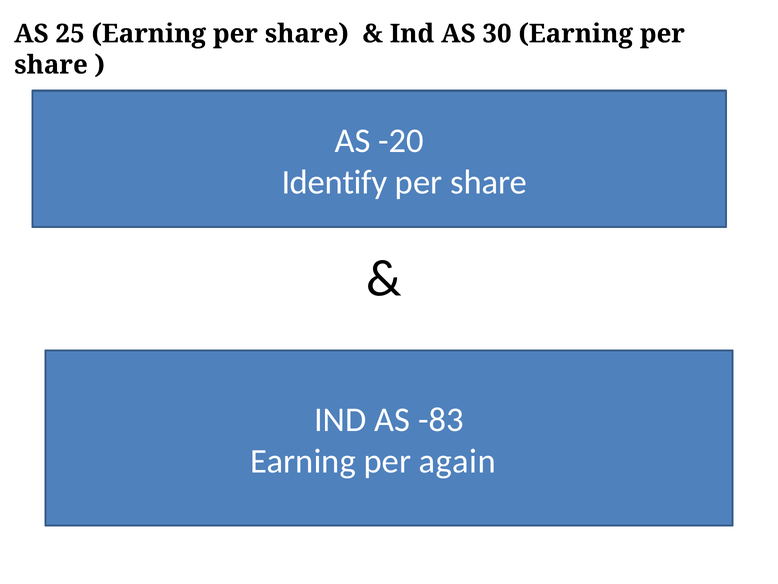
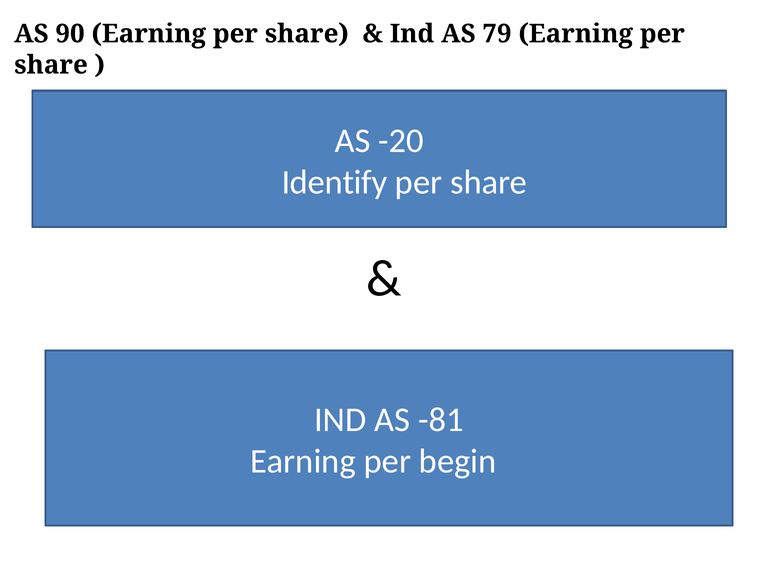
25: 25 -> 90
30: 30 -> 79
-83: -83 -> -81
again: again -> begin
